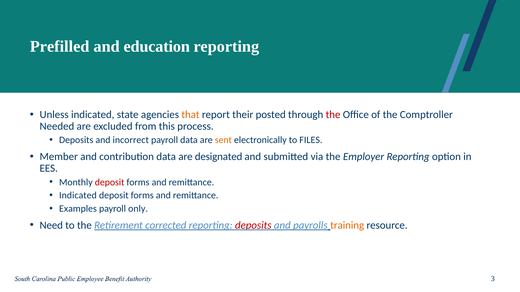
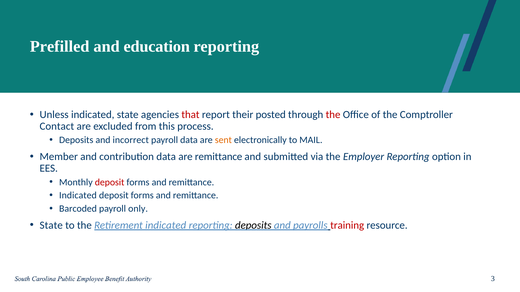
that colour: orange -> red
Needed: Needed -> Contact
FILES: FILES -> MAIL
are designated: designated -> remittance
Examples: Examples -> Barcoded
Need at (51, 226): Need -> State
Retirement corrected: corrected -> indicated
deposits at (253, 226) colour: red -> black
training colour: orange -> red
